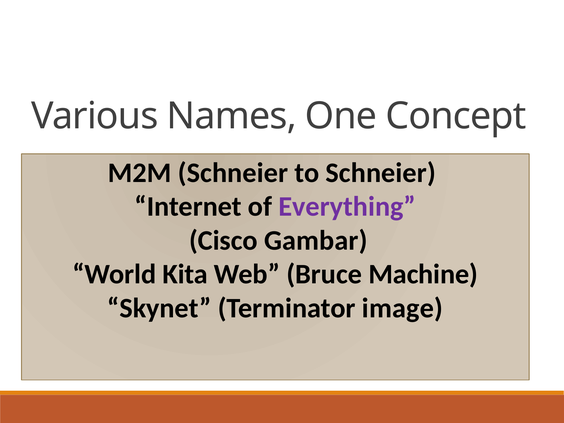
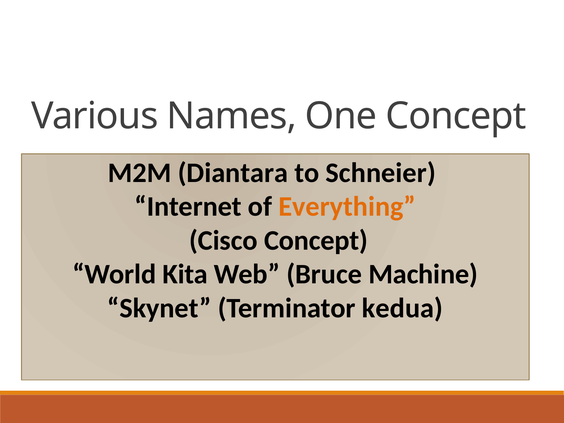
M2M Schneier: Schneier -> Diantara
Everything colour: purple -> orange
Cisco Gambar: Gambar -> Concept
image: image -> kedua
